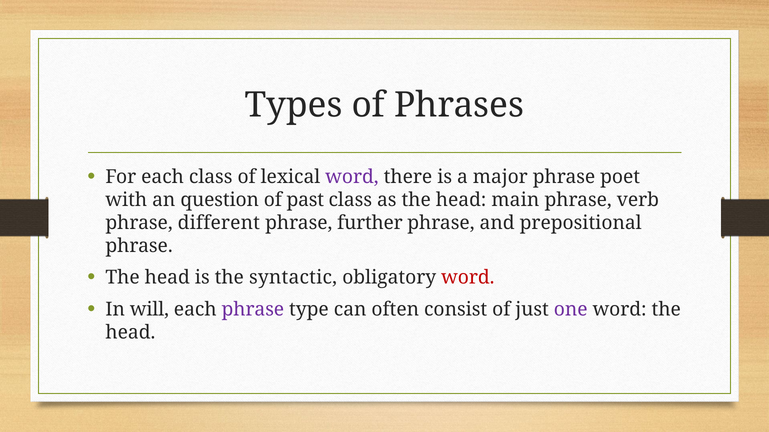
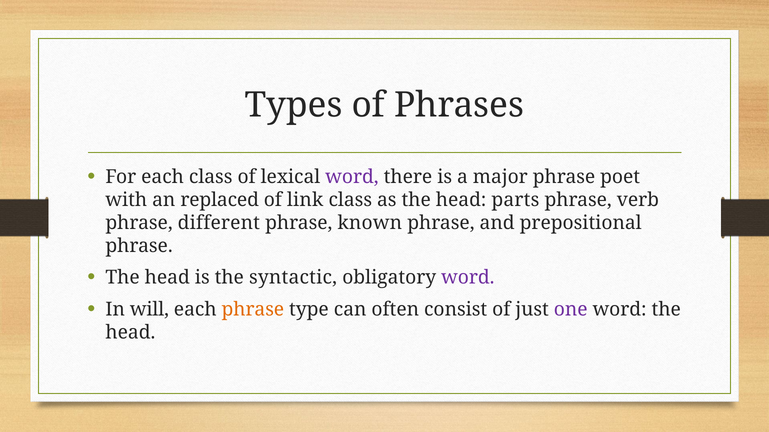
question: question -> replaced
past: past -> link
main: main -> parts
further: further -> known
word at (468, 278) colour: red -> purple
phrase at (253, 310) colour: purple -> orange
